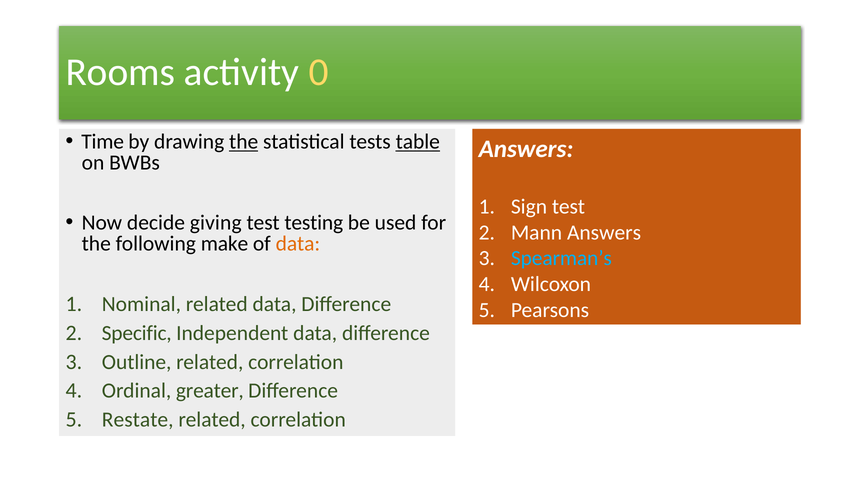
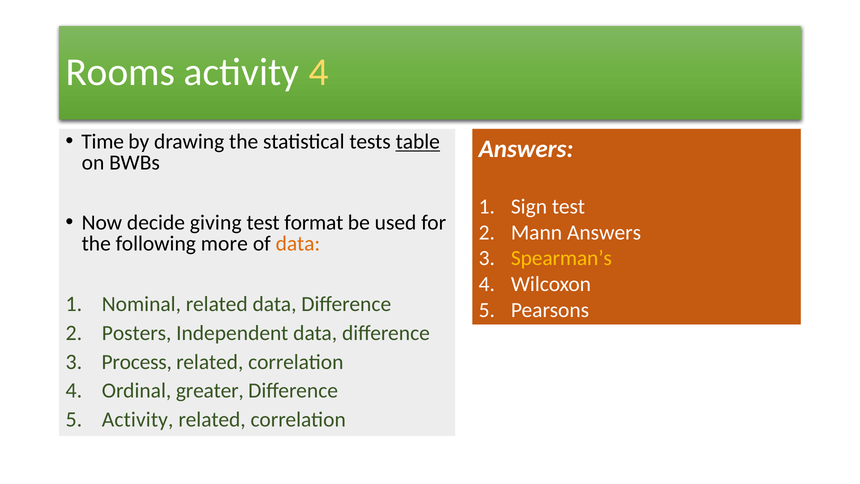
activity 0: 0 -> 4
the at (244, 142) underline: present -> none
testing: testing -> format
make: make -> more
Spearman’s colour: light blue -> yellow
Specific: Specific -> Posters
Outline: Outline -> Process
Restate at (138, 420): Restate -> Activity
